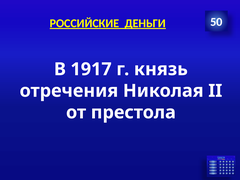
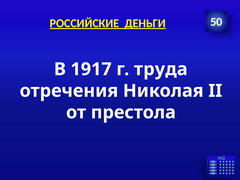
князь: князь -> труда
